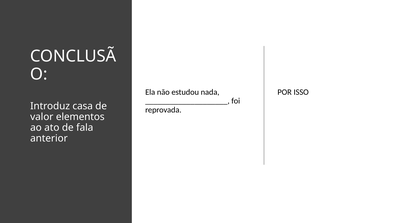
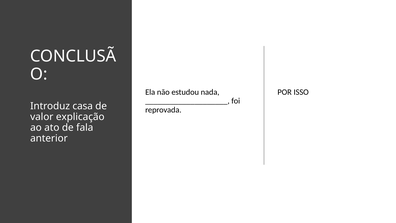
elementos: elementos -> explicação
